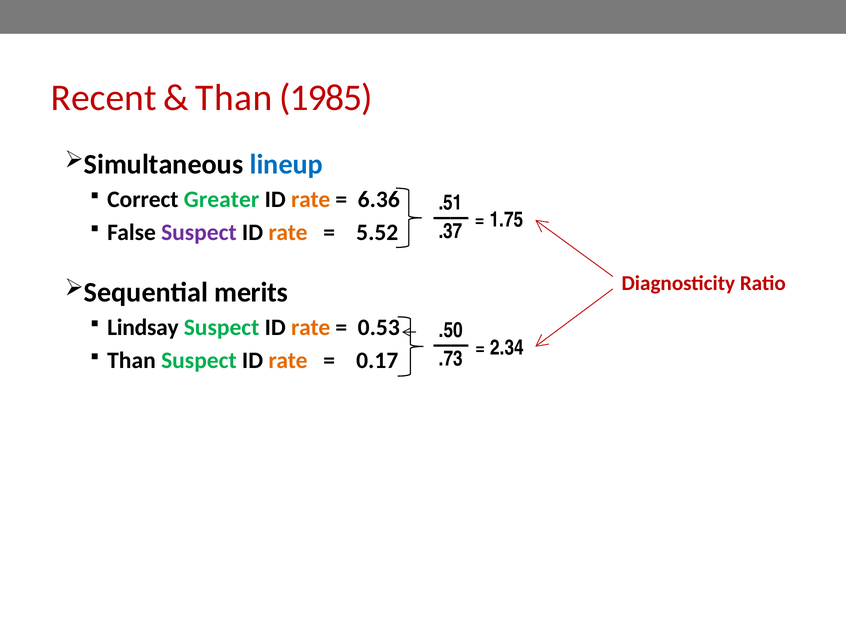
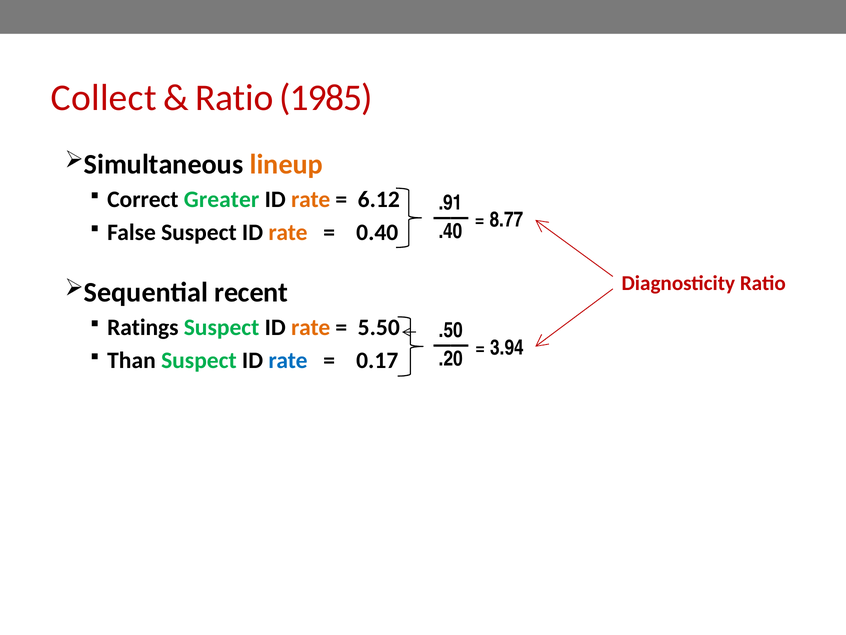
Recent: Recent -> Collect
Than at (234, 98): Than -> Ratio
lineup colour: blue -> orange
6.36: 6.36 -> 6.12
.51: .51 -> .91
1.75: 1.75 -> 8.77
Suspect at (199, 232) colour: purple -> black
5.52: 5.52 -> 0.40
.37: .37 -> .40
merits: merits -> recent
Lindsay: Lindsay -> Ratings
0.53: 0.53 -> 5.50
2.34: 2.34 -> 3.94
rate at (288, 360) colour: orange -> blue
.73: .73 -> .20
